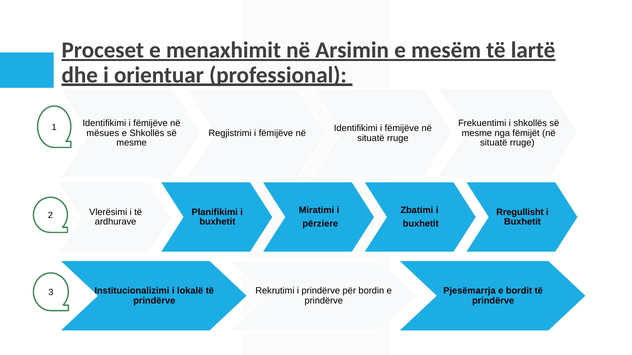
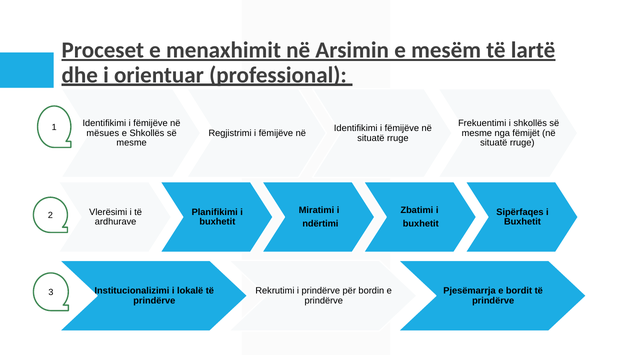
Rregullisht: Rregullisht -> Sipërfaqes
përziere: përziere -> ndërtimi
